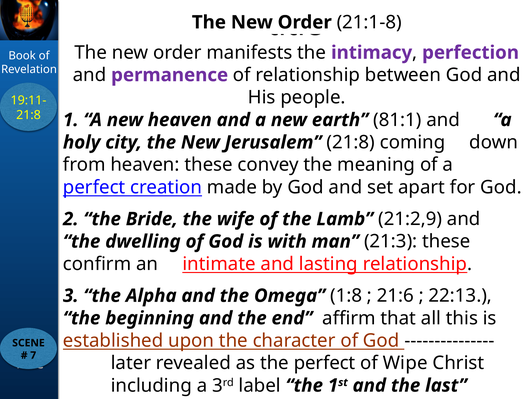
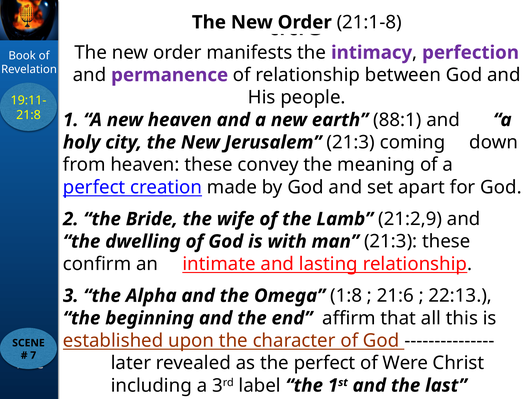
81:1: 81:1 -> 88:1
Jerusalem 21:8: 21:8 -> 21:3
Wipe: Wipe -> Were
